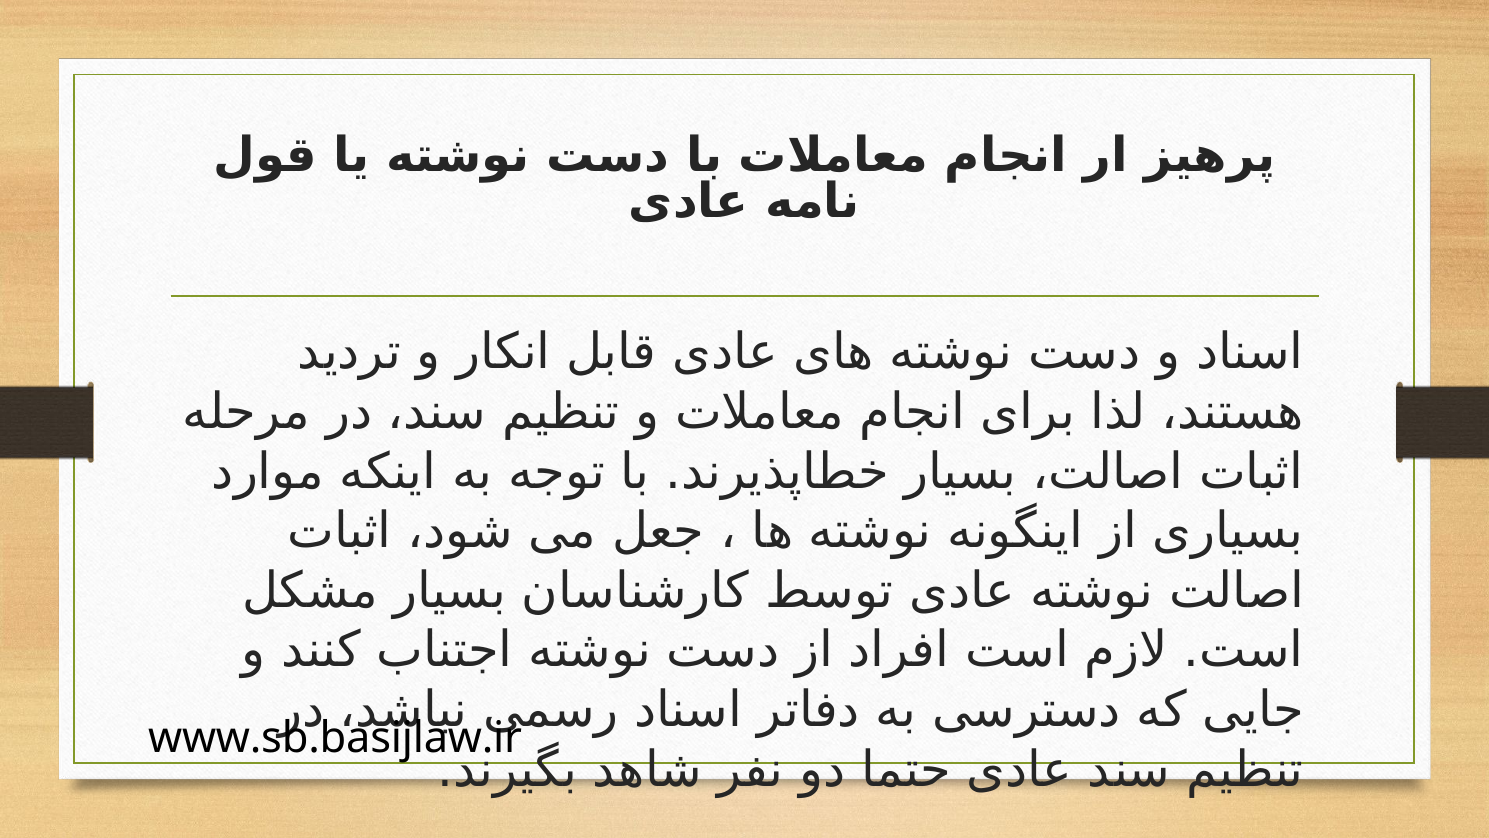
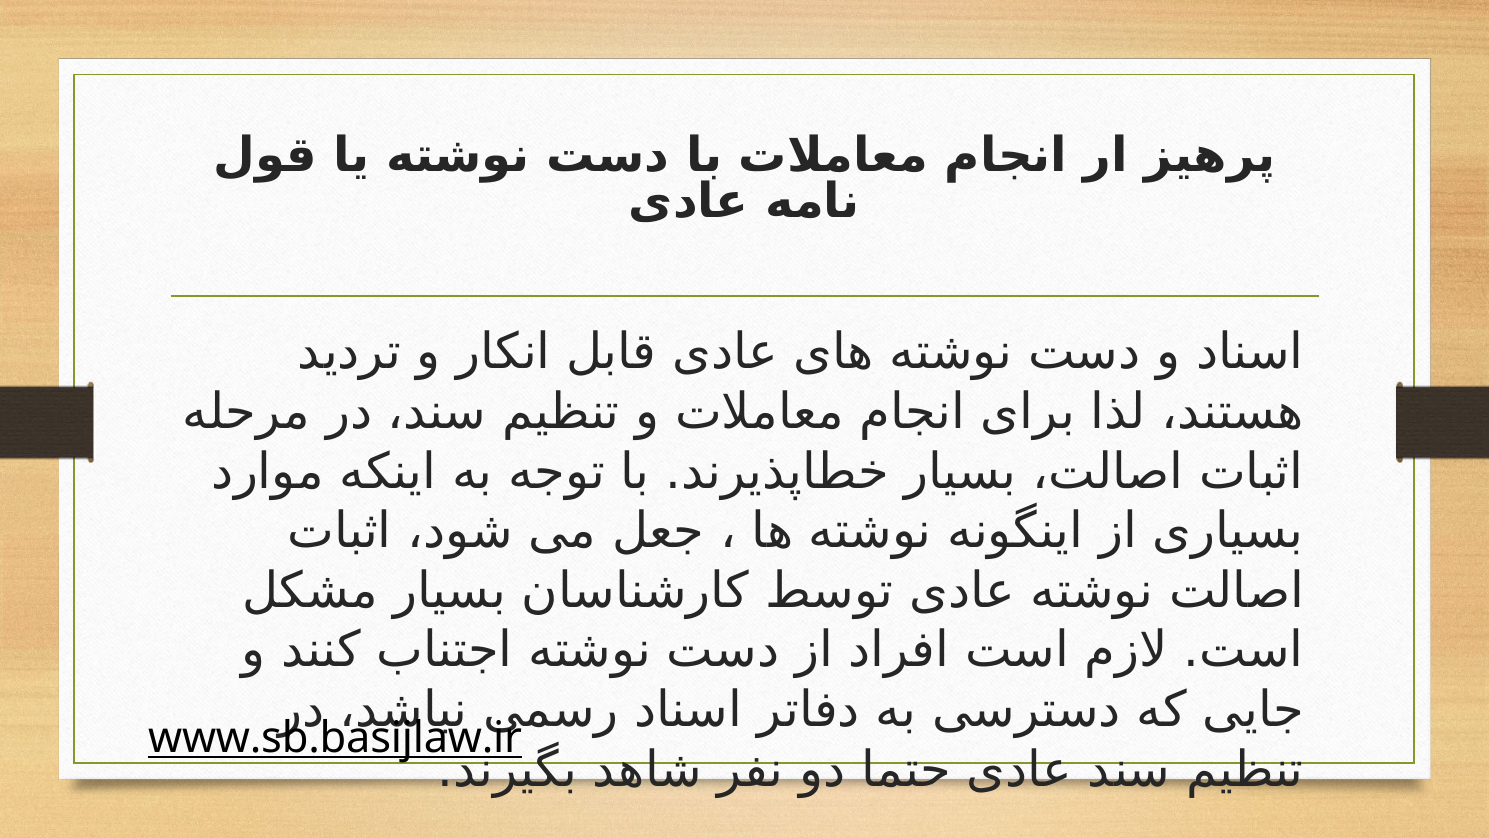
www.sb.basijlaw.ir underline: none -> present
